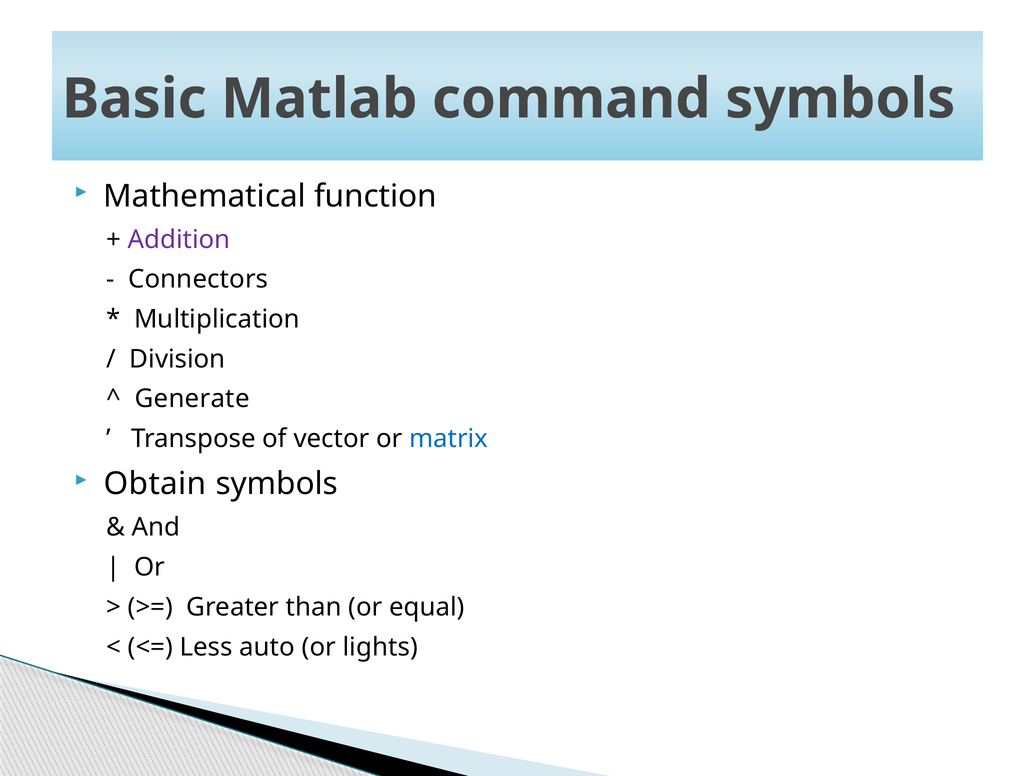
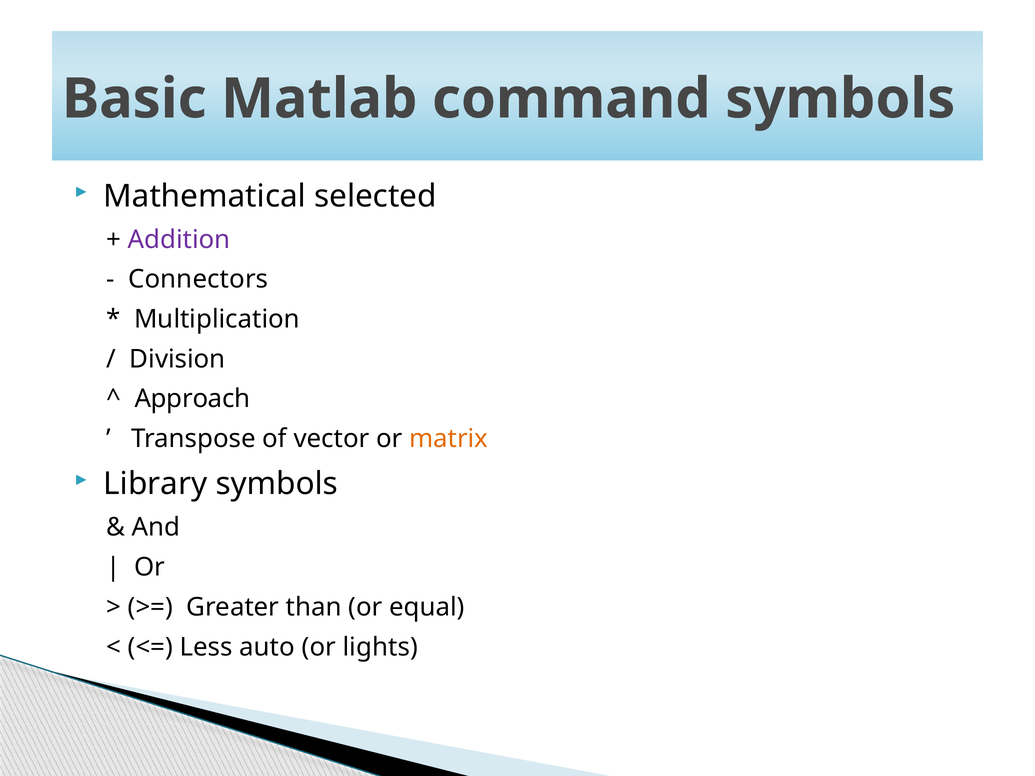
function: function -> selected
Generate: Generate -> Approach
matrix colour: blue -> orange
Obtain: Obtain -> Library
